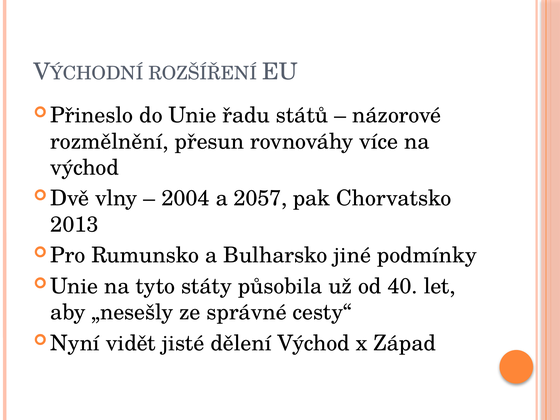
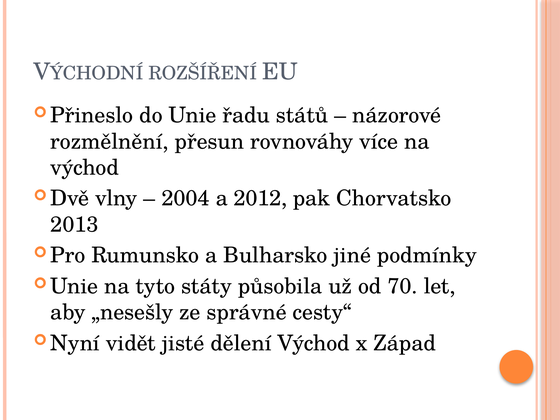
2057: 2057 -> 2012
40: 40 -> 70
